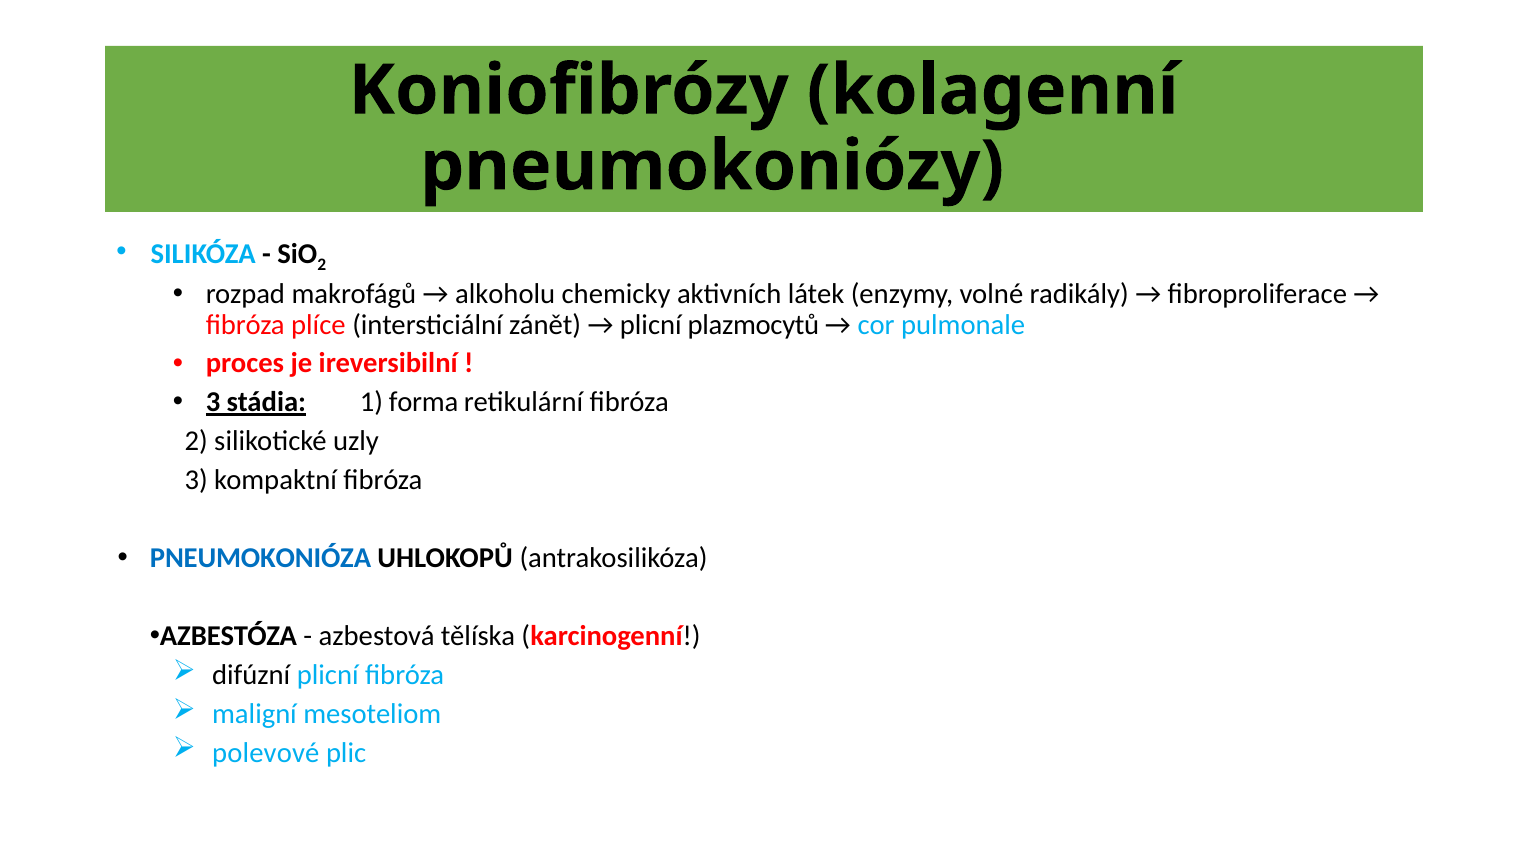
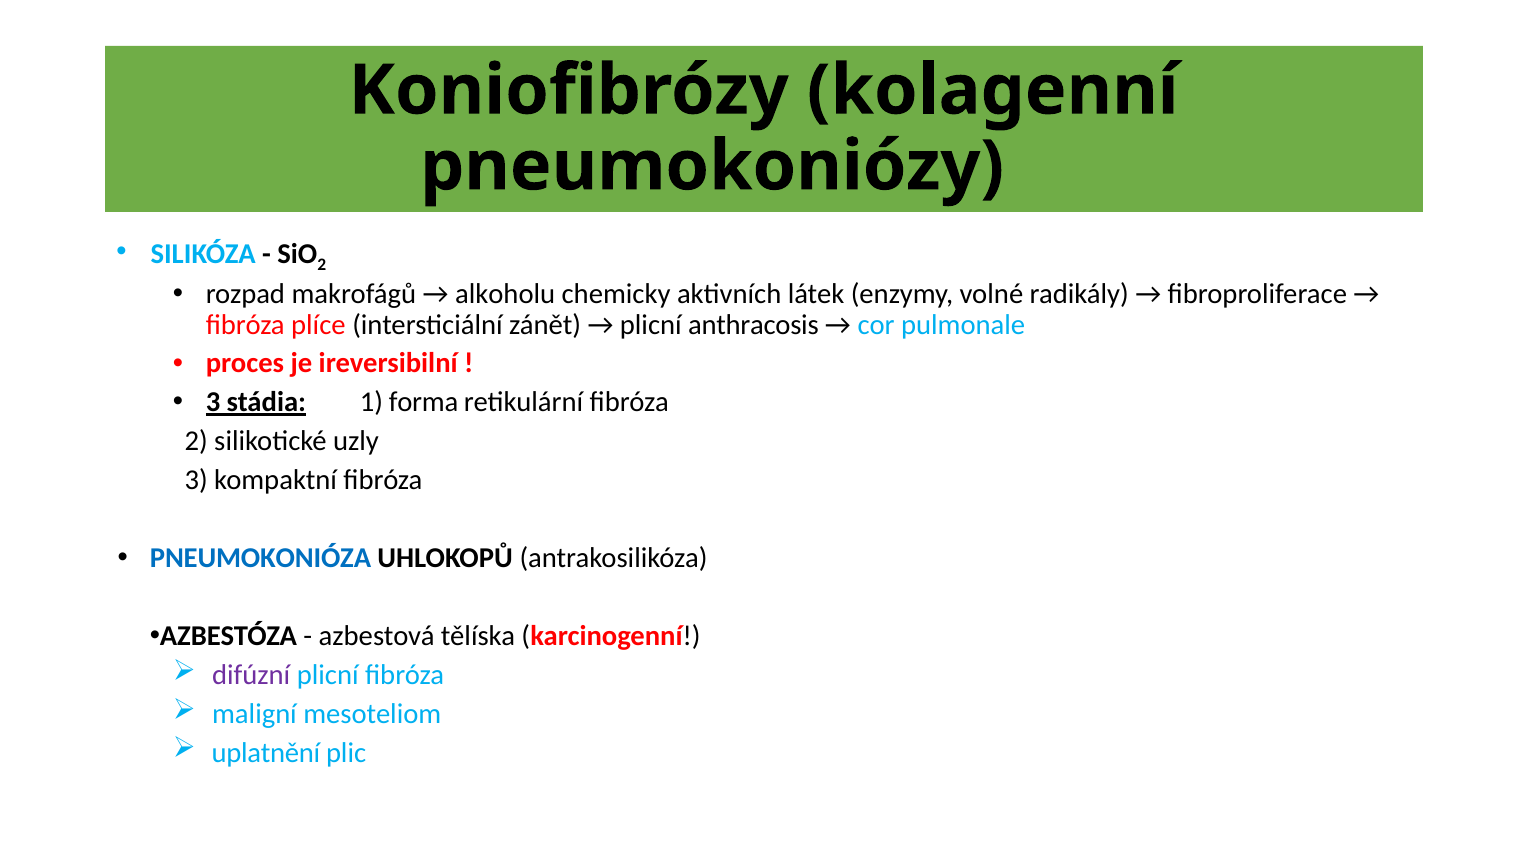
plazmocytů: plazmocytů -> anthracosis
difúzní colour: black -> purple
polevové: polevové -> uplatnění
